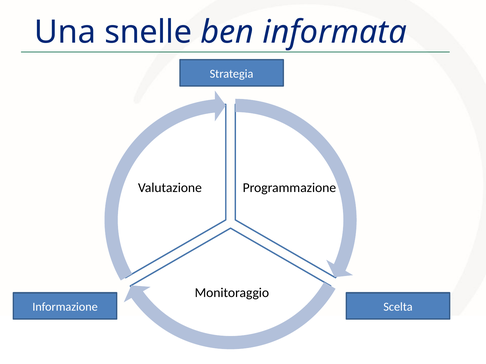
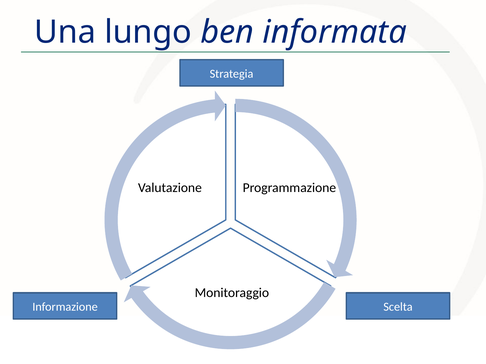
snelle: snelle -> lungo
